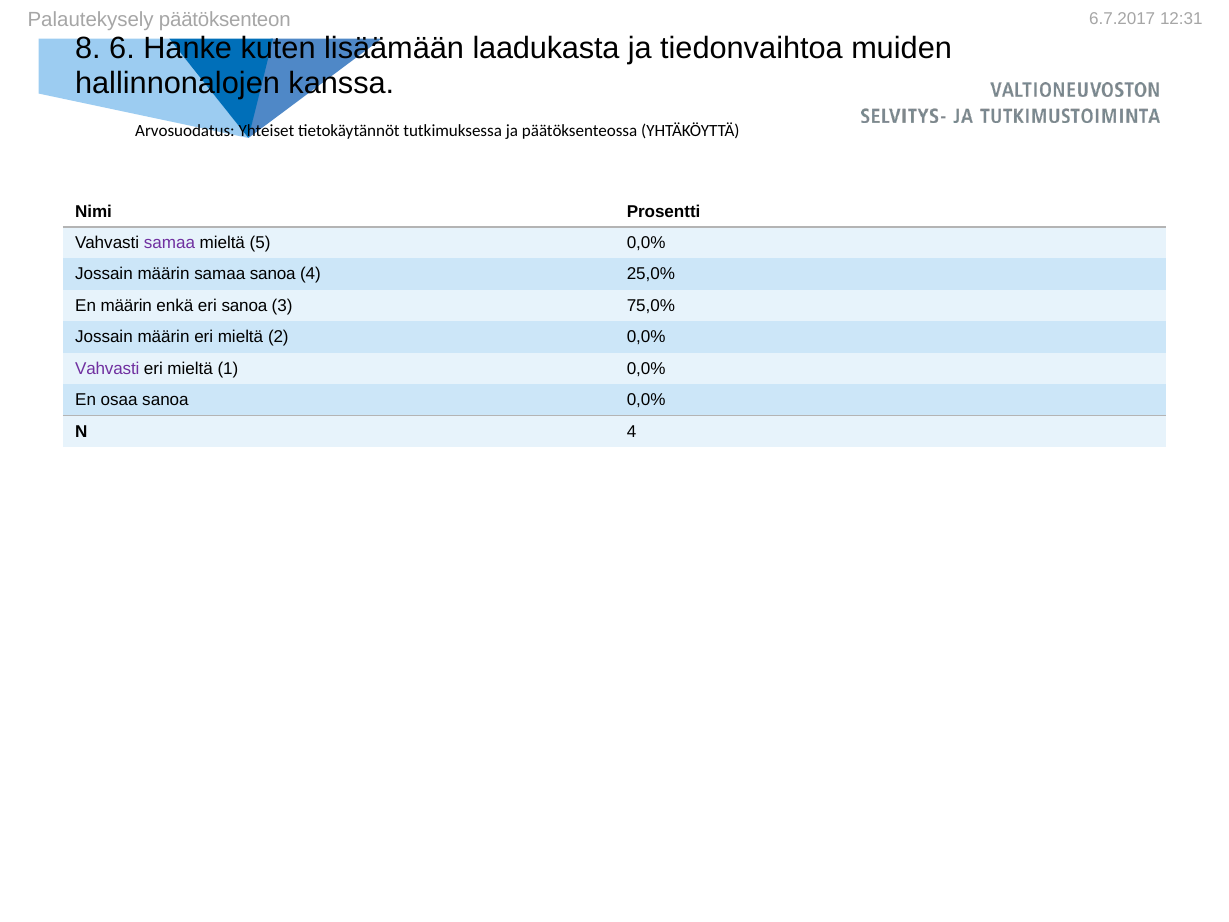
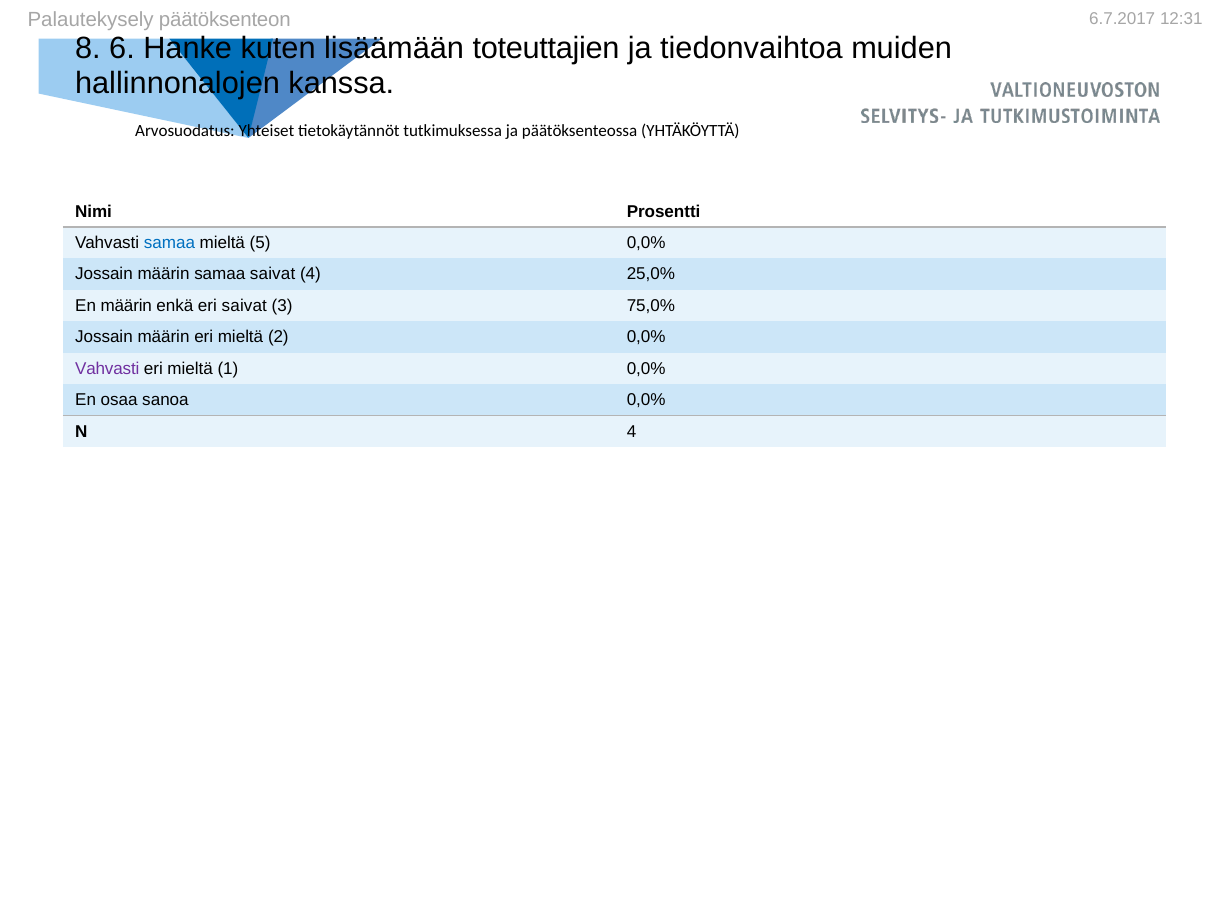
laadukasta: laadukasta -> toteuttajien
samaa at (169, 243) colour: purple -> blue
samaa sanoa: sanoa -> saivat
eri sanoa: sanoa -> saivat
